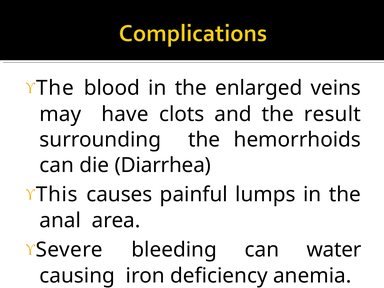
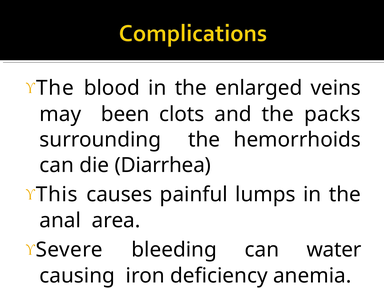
have: have -> been
result: result -> packs
